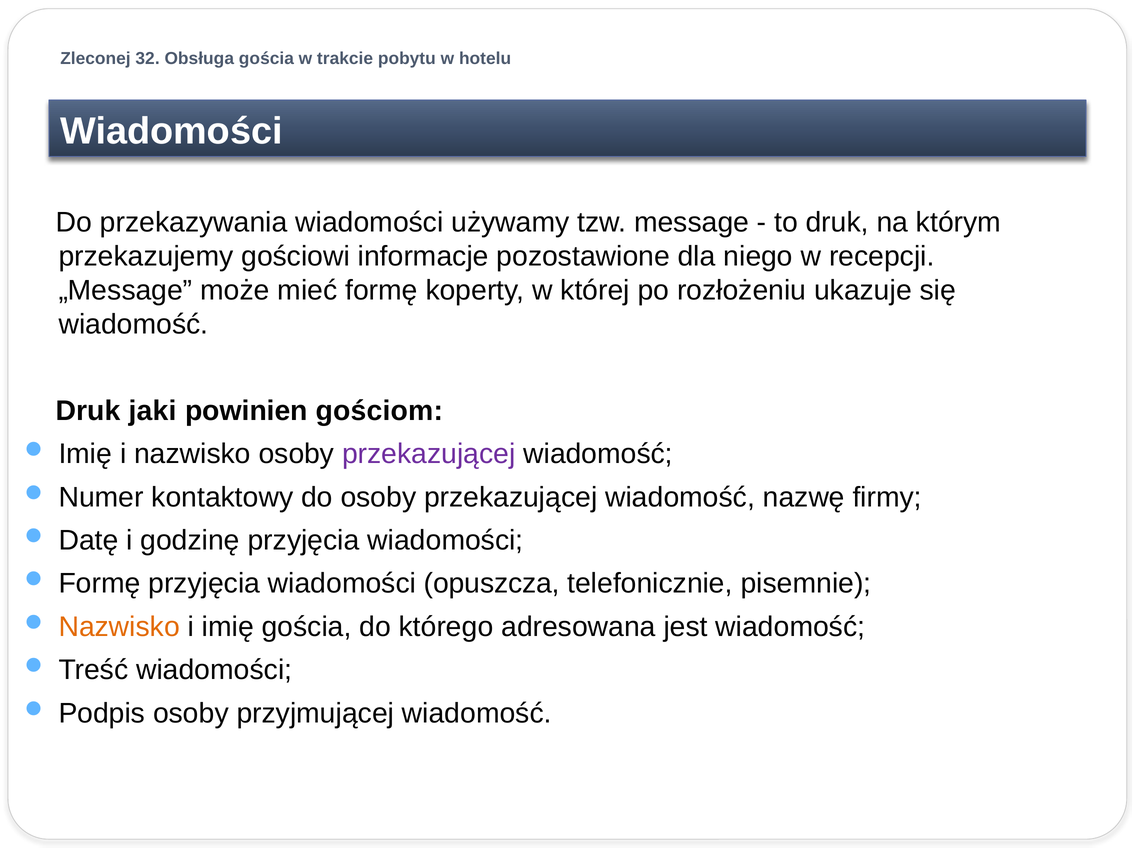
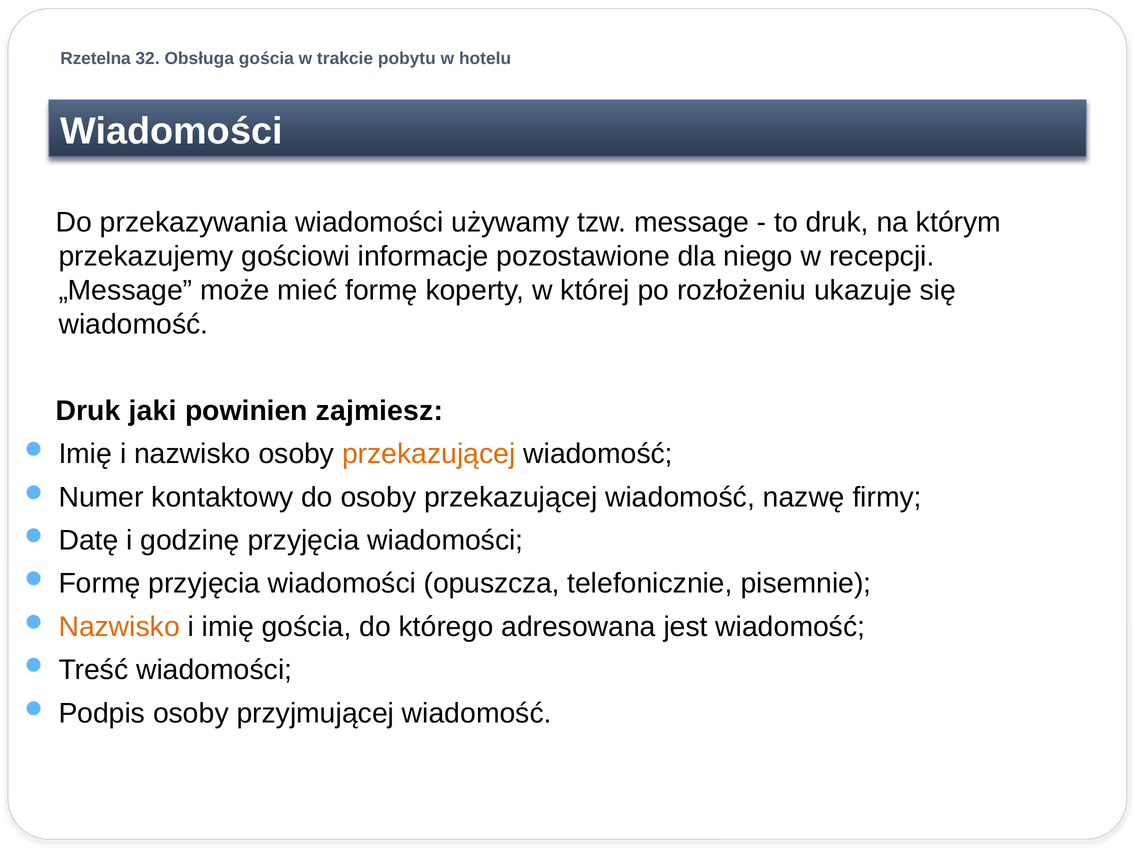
Zleconej: Zleconej -> Rzetelna
gościom: gościom -> zajmiesz
przekazującej at (429, 454) colour: purple -> orange
